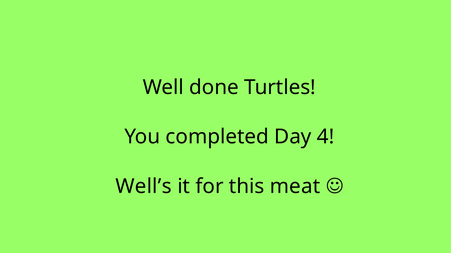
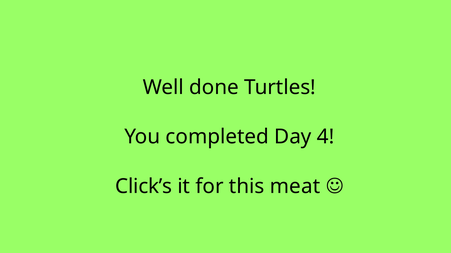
Well’s: Well’s -> Click’s
